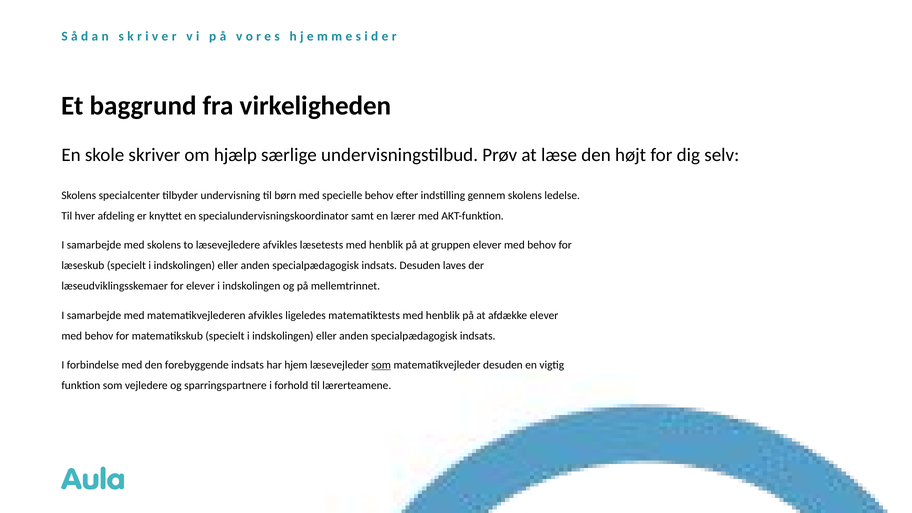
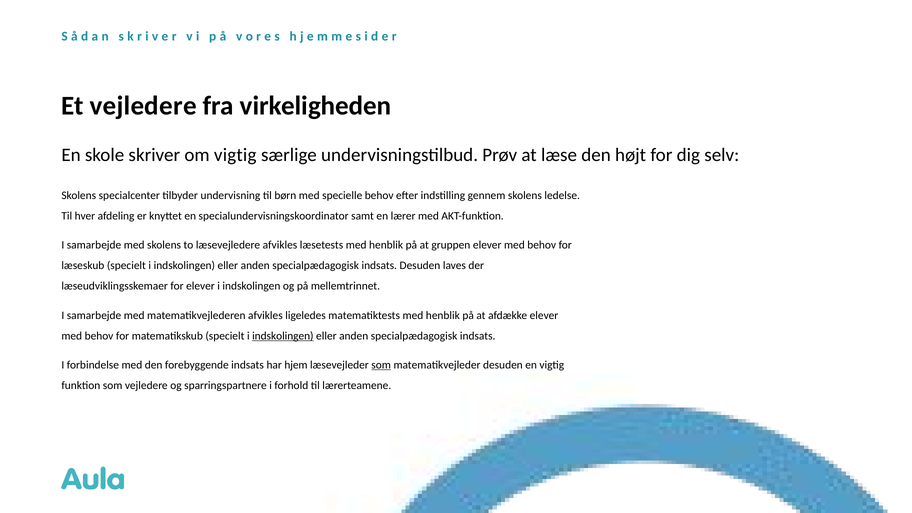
Et baggrund: baggrund -> vejledere
om hjælp: hjælp -> vigtig
indskolingen at (283, 336) underline: none -> present
